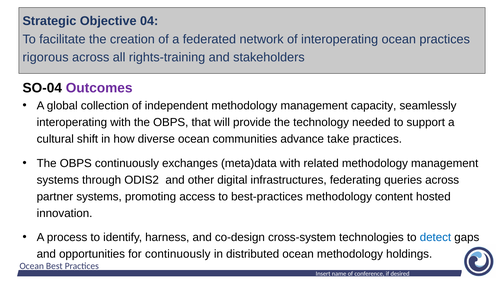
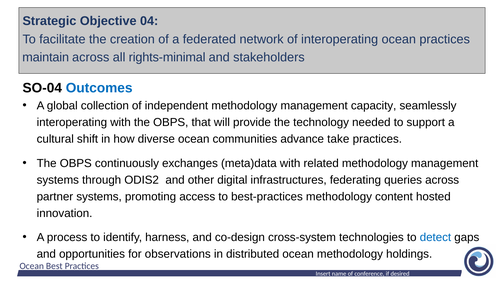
rigorous: rigorous -> maintain
rights-training: rights-training -> rights-minimal
Outcomes colour: purple -> blue
for continuously: continuously -> observations
